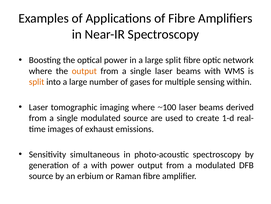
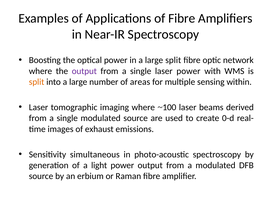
output at (84, 71) colour: orange -> purple
single laser beams: beams -> power
gases: gases -> areas
1-d: 1-d -> 0-d
a with: with -> light
